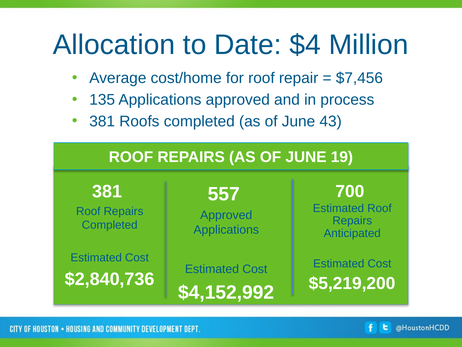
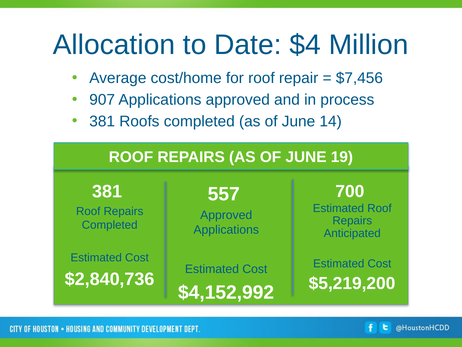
135: 135 -> 907
43: 43 -> 14
